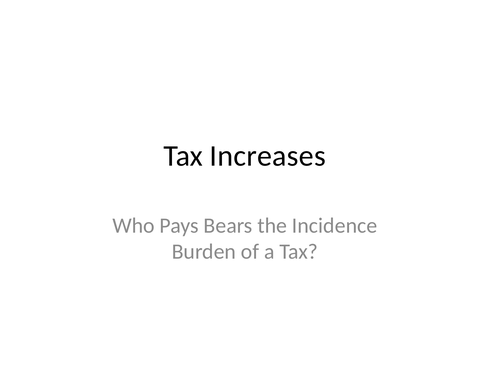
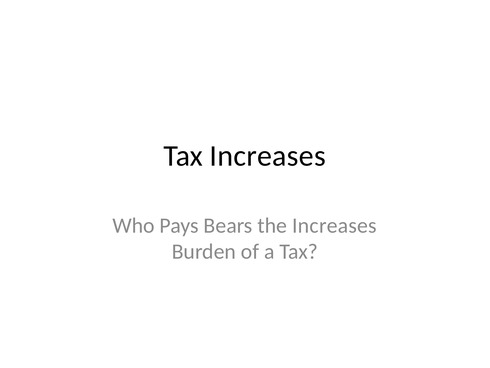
the Incidence: Incidence -> Increases
